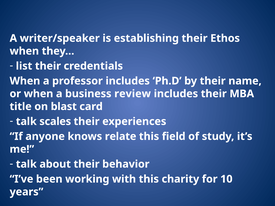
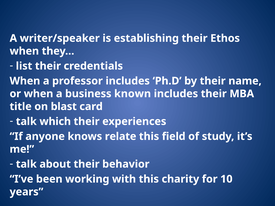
review: review -> known
scales: scales -> which
